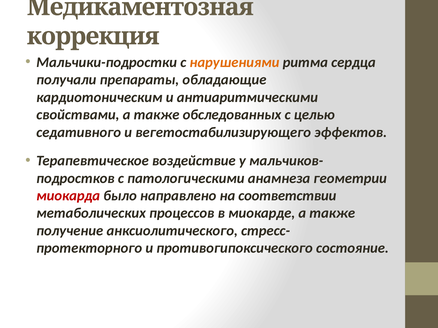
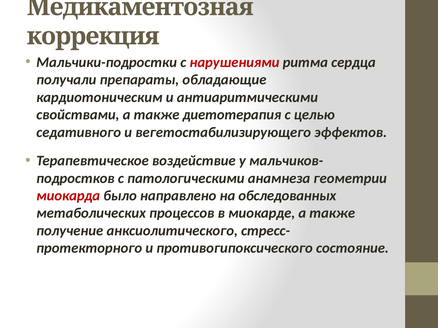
нарушениями colour: orange -> red
обследованных: обследованных -> диетотерапия
соответствии: соответствии -> обследованных
